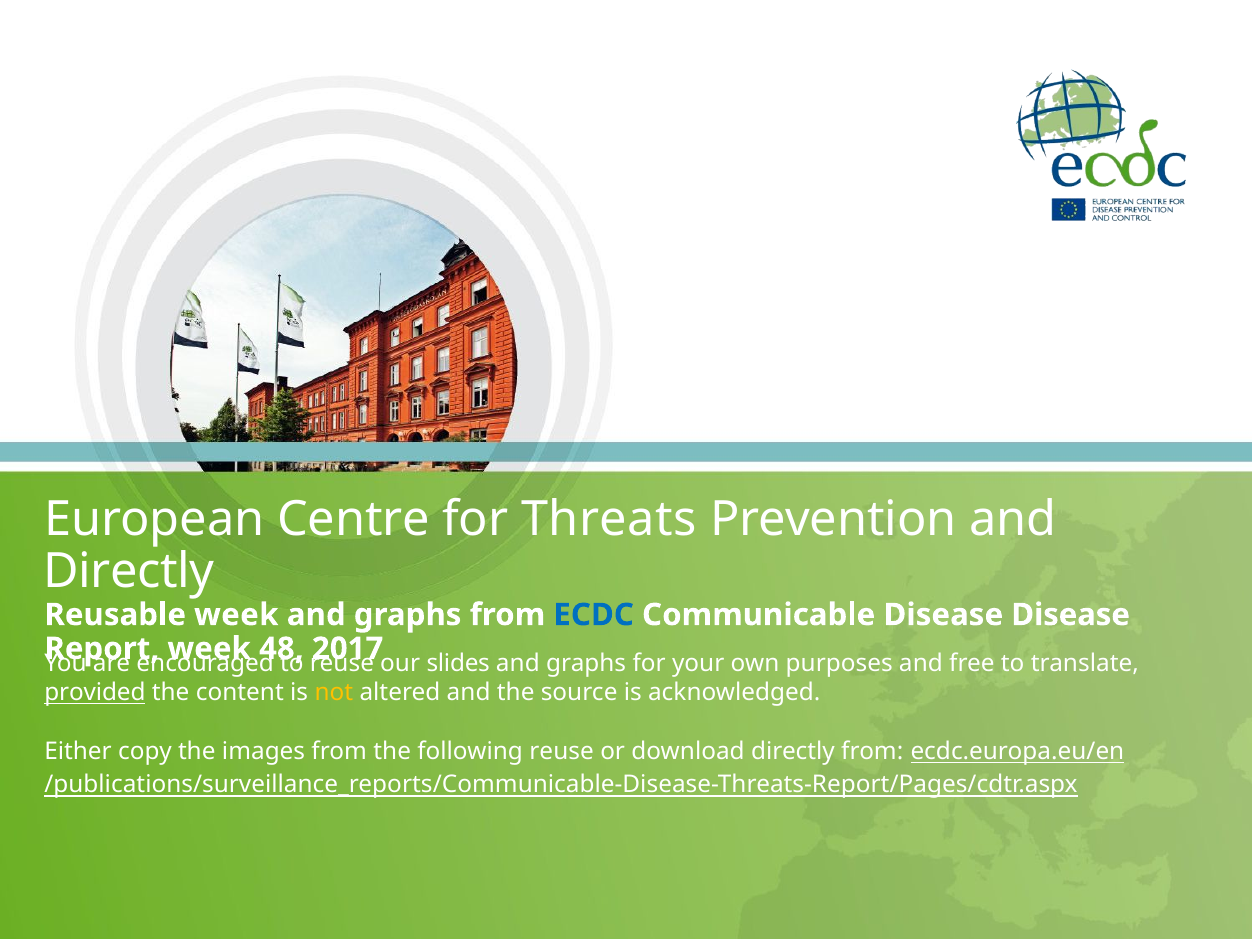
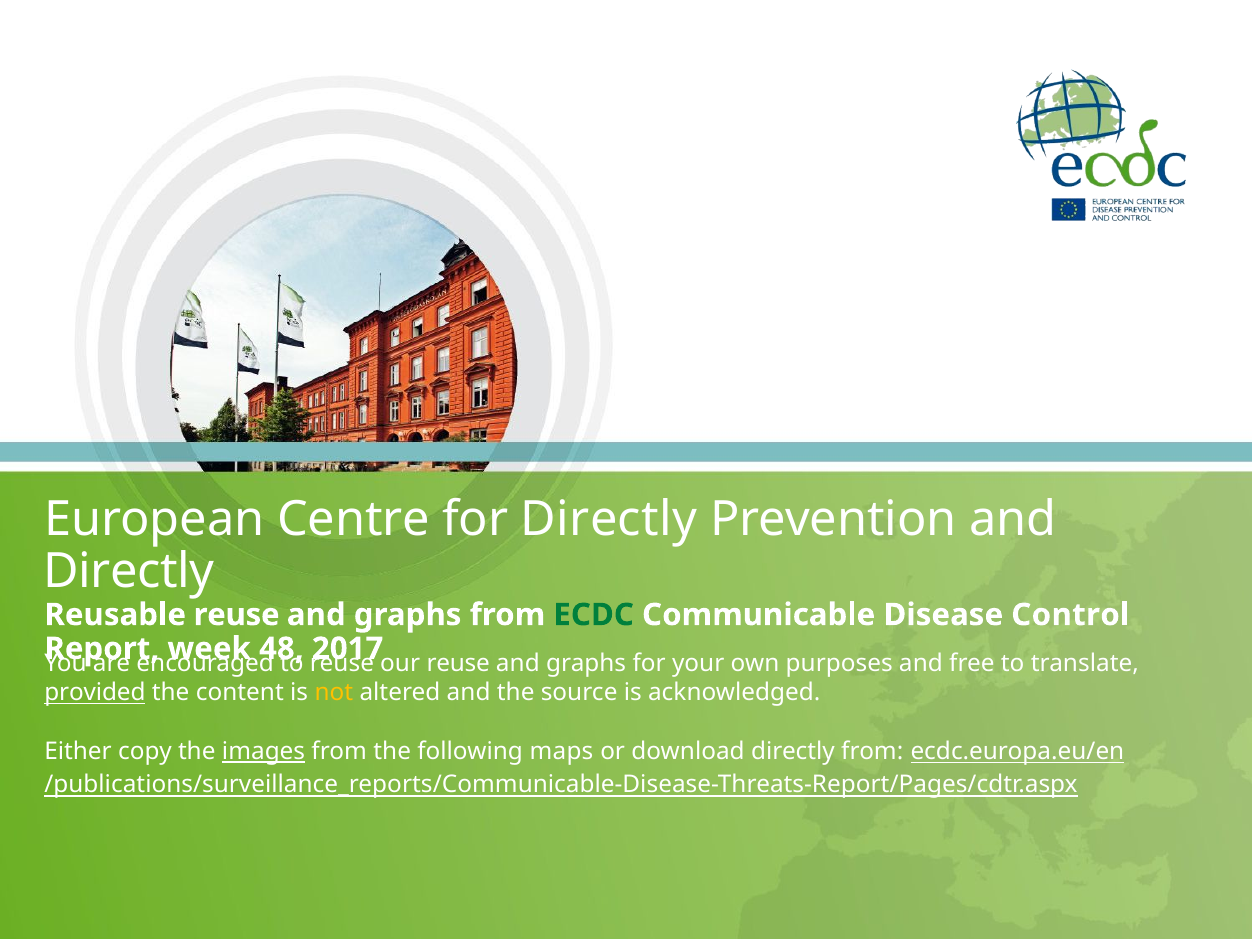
for Threats: Threats -> Directly
Reusable week: week -> reuse
ECDC colour: blue -> green
Disease Disease: Disease -> Control
our slides: slides -> reuse
images underline: none -> present
following reuse: reuse -> maps
